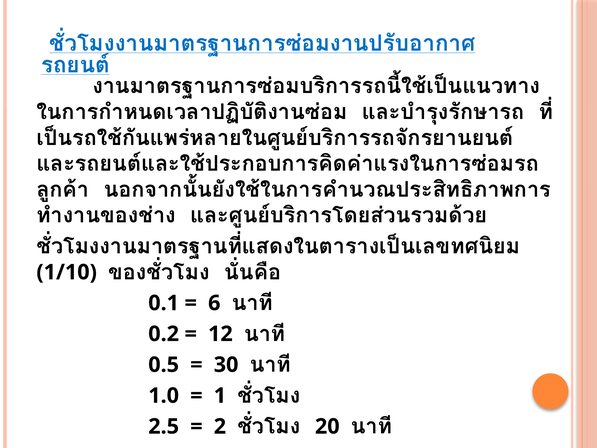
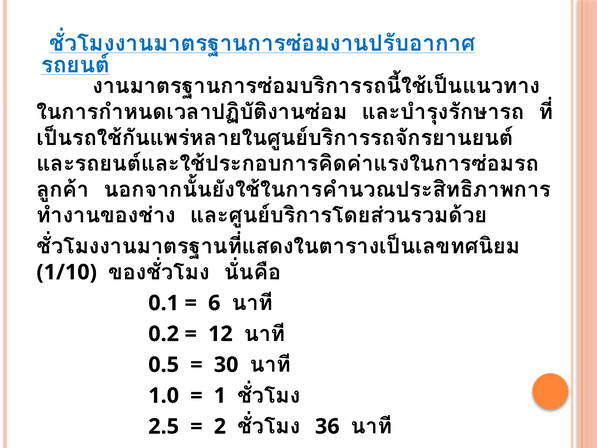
20: 20 -> 36
